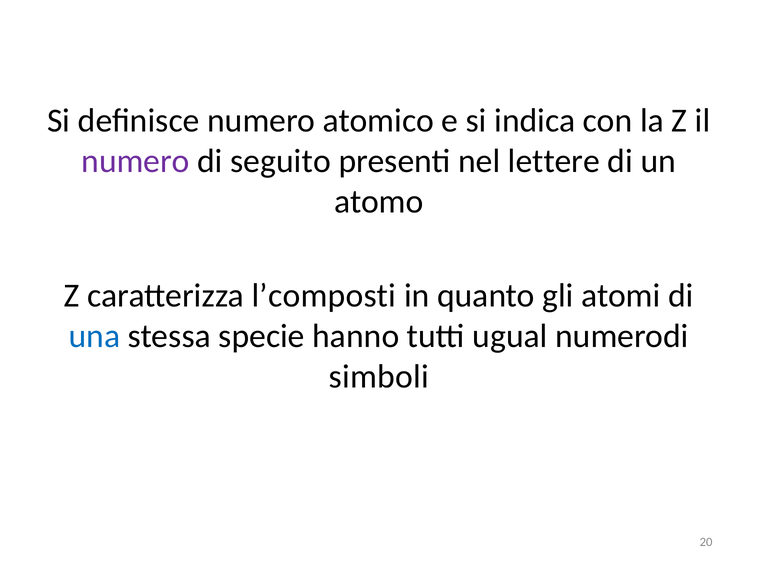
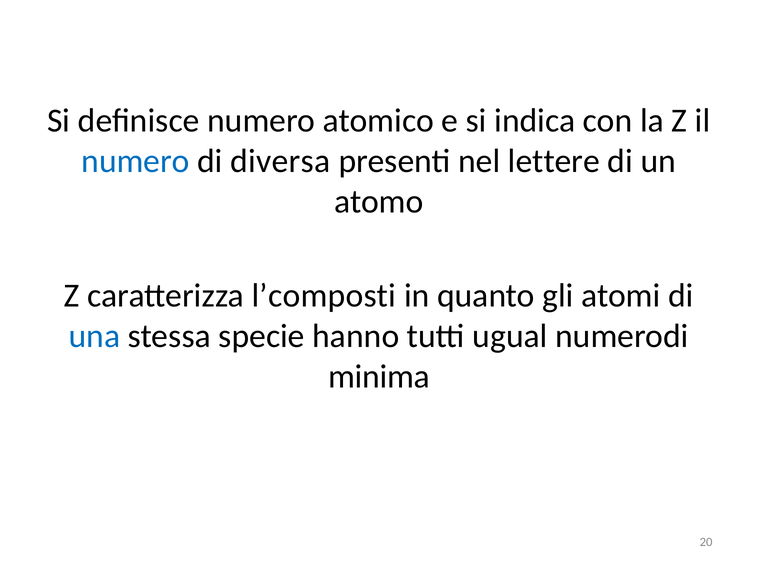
numero at (136, 161) colour: purple -> blue
seguito: seguito -> diversa
simboli: simboli -> minima
